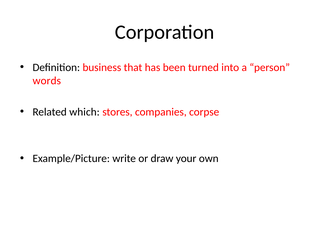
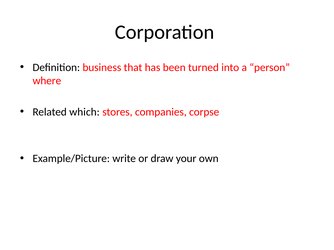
words: words -> where
